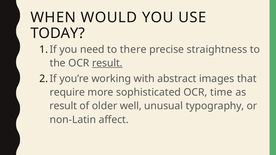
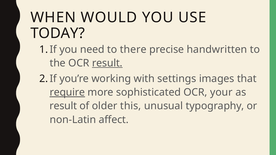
straightness: straightness -> handwritten
abstract: abstract -> settings
require underline: none -> present
time: time -> your
well: well -> this
